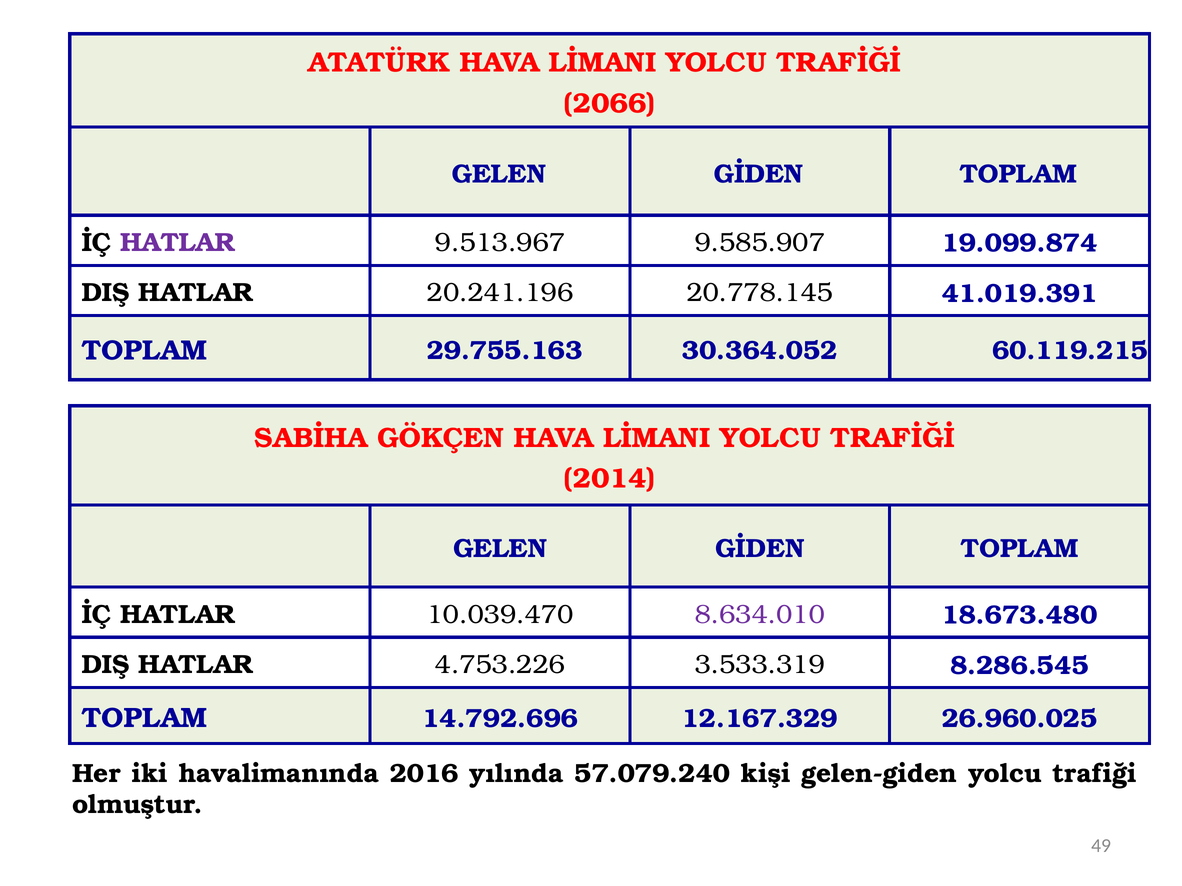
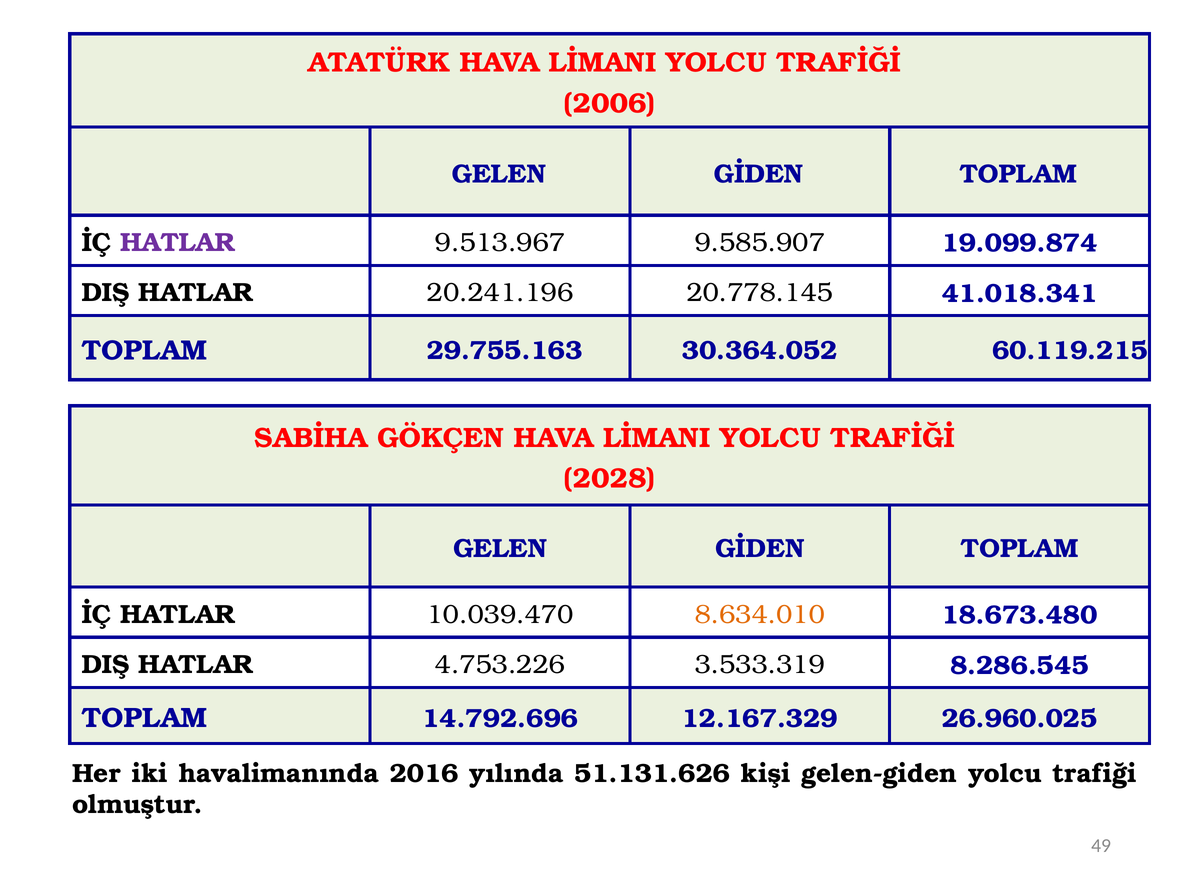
2066: 2066 -> 2006
41.019.391: 41.019.391 -> 41.018.341
2014: 2014 -> 2028
8.634.010 colour: purple -> orange
57.079.240: 57.079.240 -> 51.131.626
